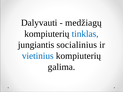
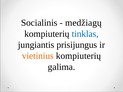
Dalyvauti: Dalyvauti -> Socialinis
socialinius: socialinius -> prisijungus
vietinius colour: blue -> orange
